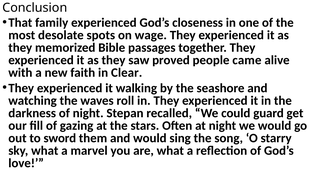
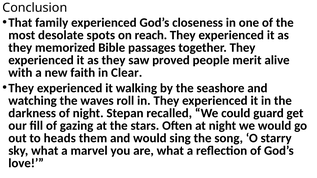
wage: wage -> reach
came: came -> merit
sword: sword -> heads
